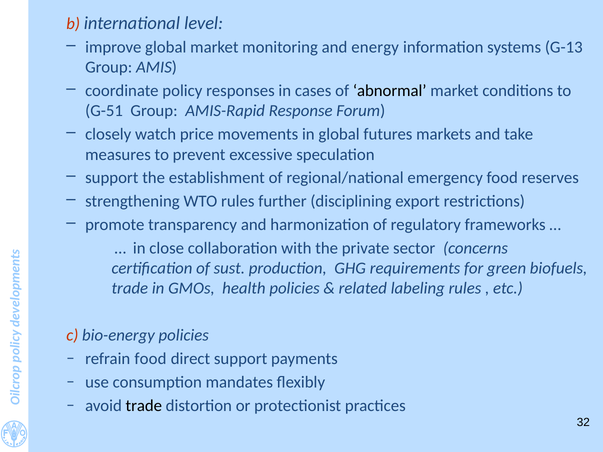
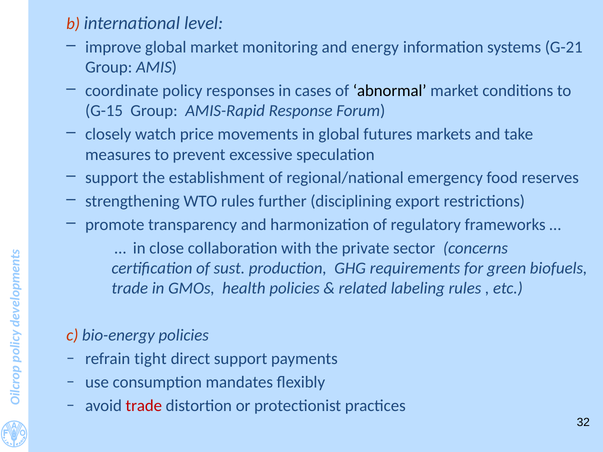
G-13: G-13 -> G-21
G-51: G-51 -> G-15
refrain food: food -> tight
trade at (144, 406) colour: black -> red
